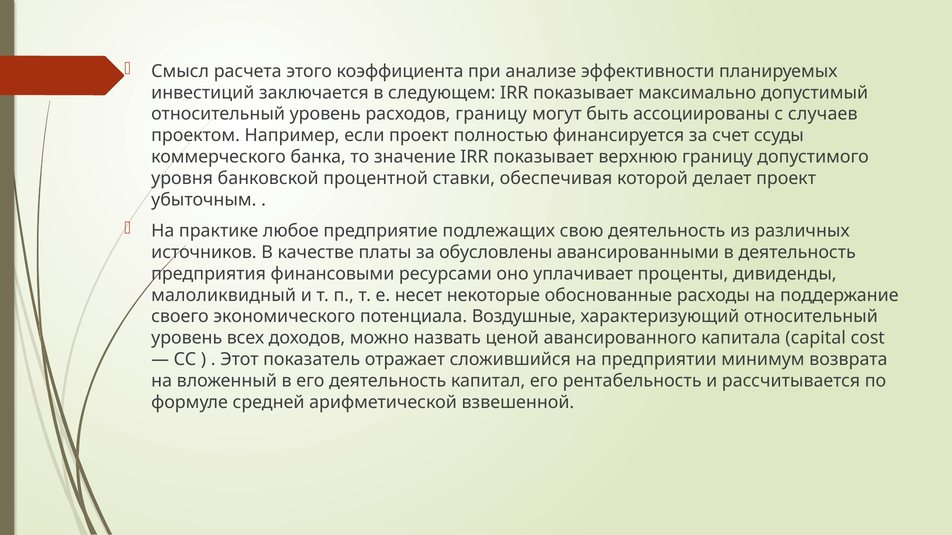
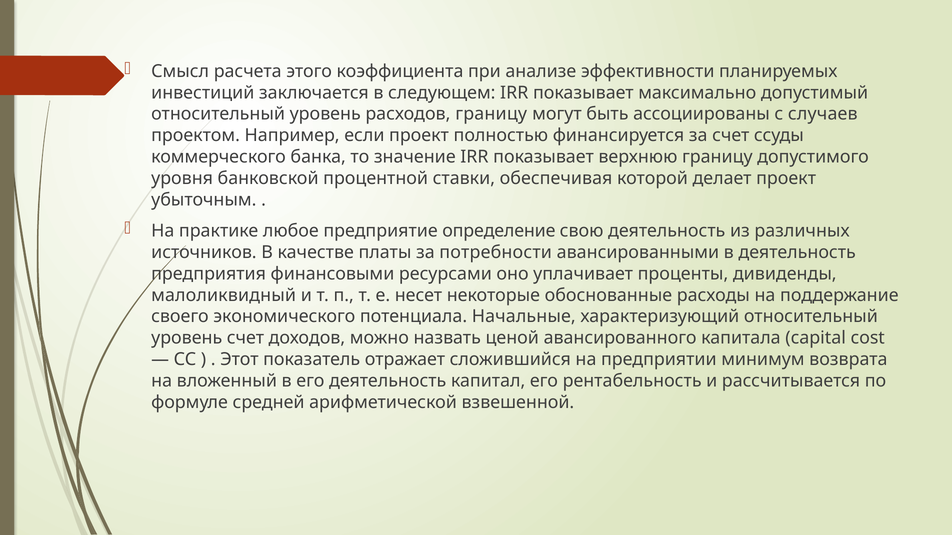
подлежащих: подлежащих -> определение
обусловлены: обусловлены -> потребности
Воздушные: Воздушные -> Начальные
уровень всех: всех -> счет
